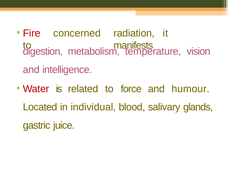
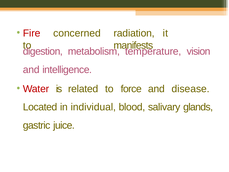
humour: humour -> disease
